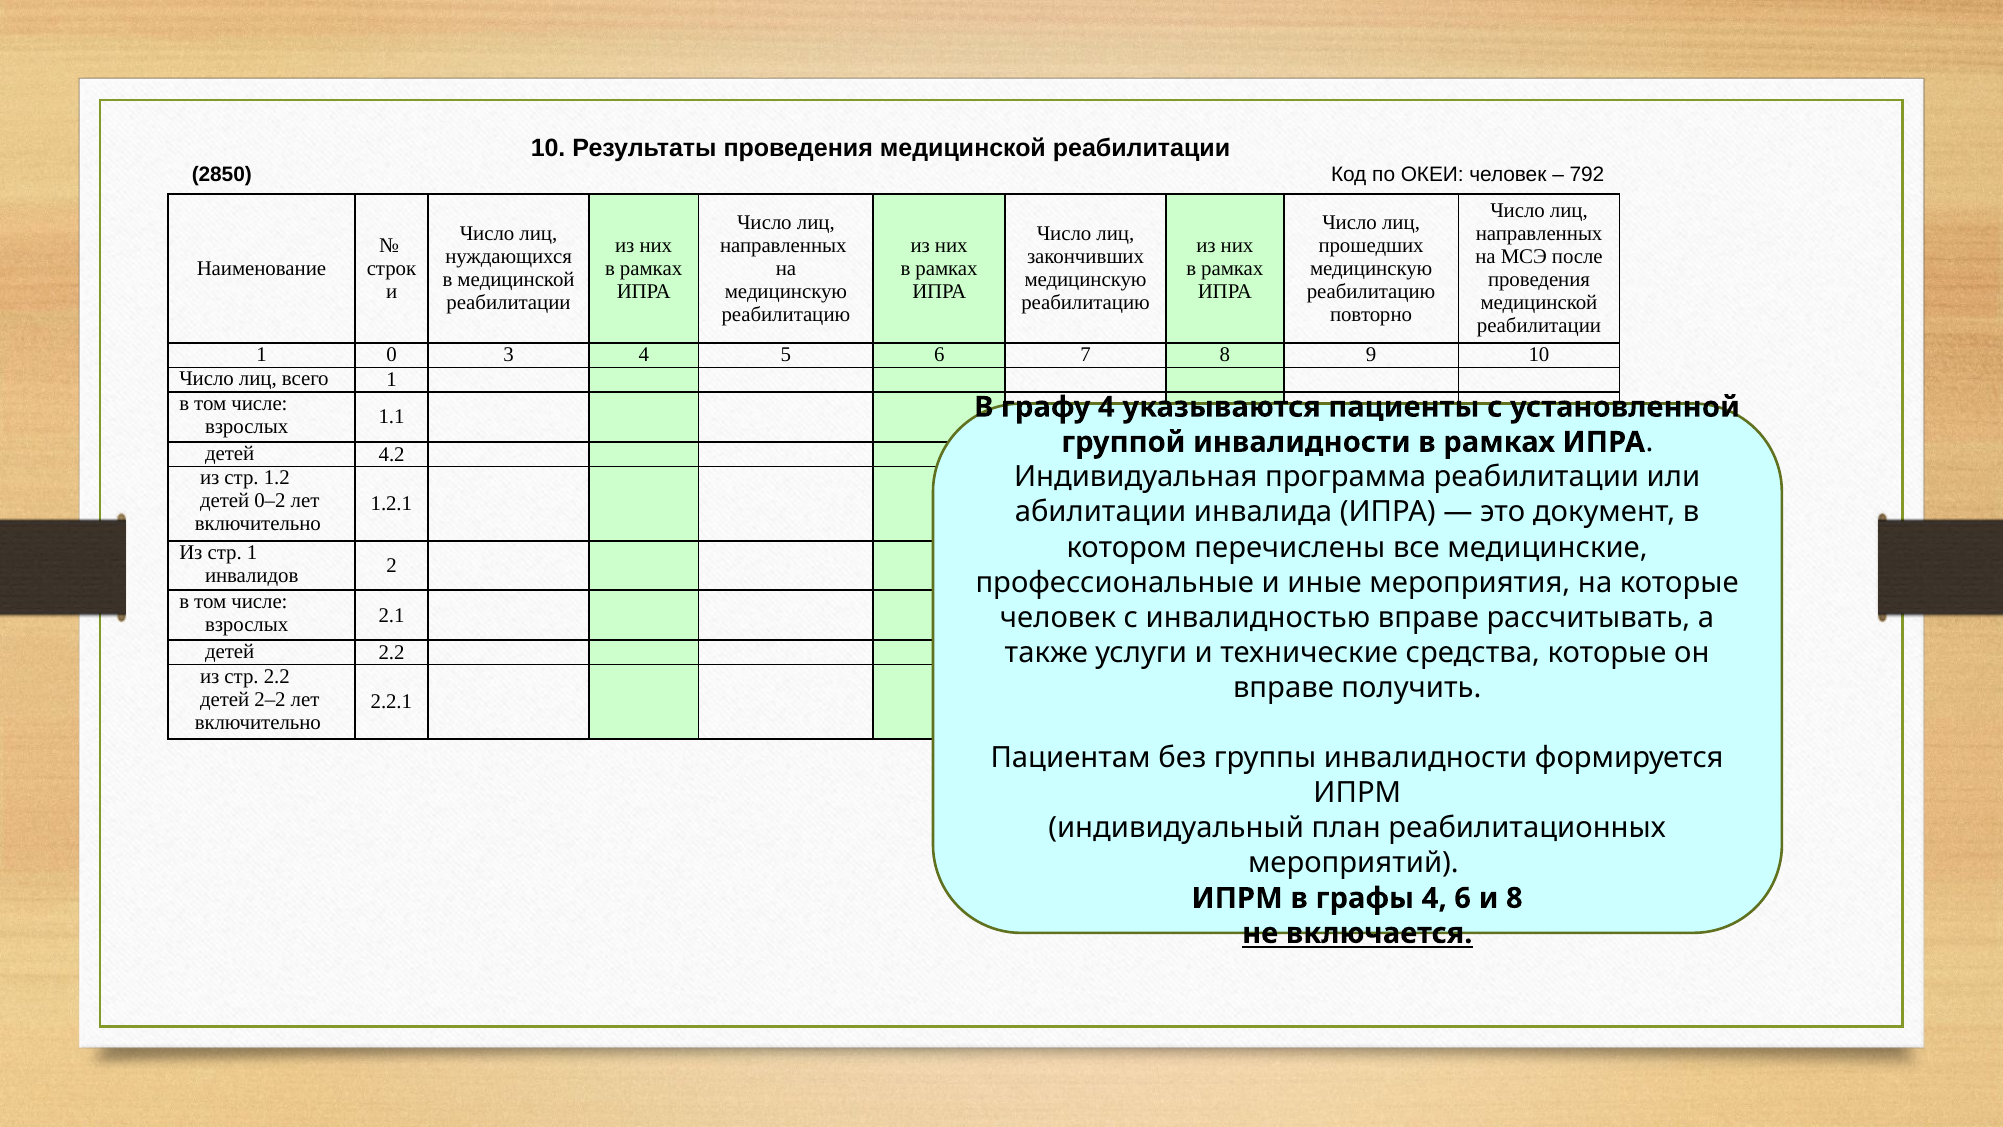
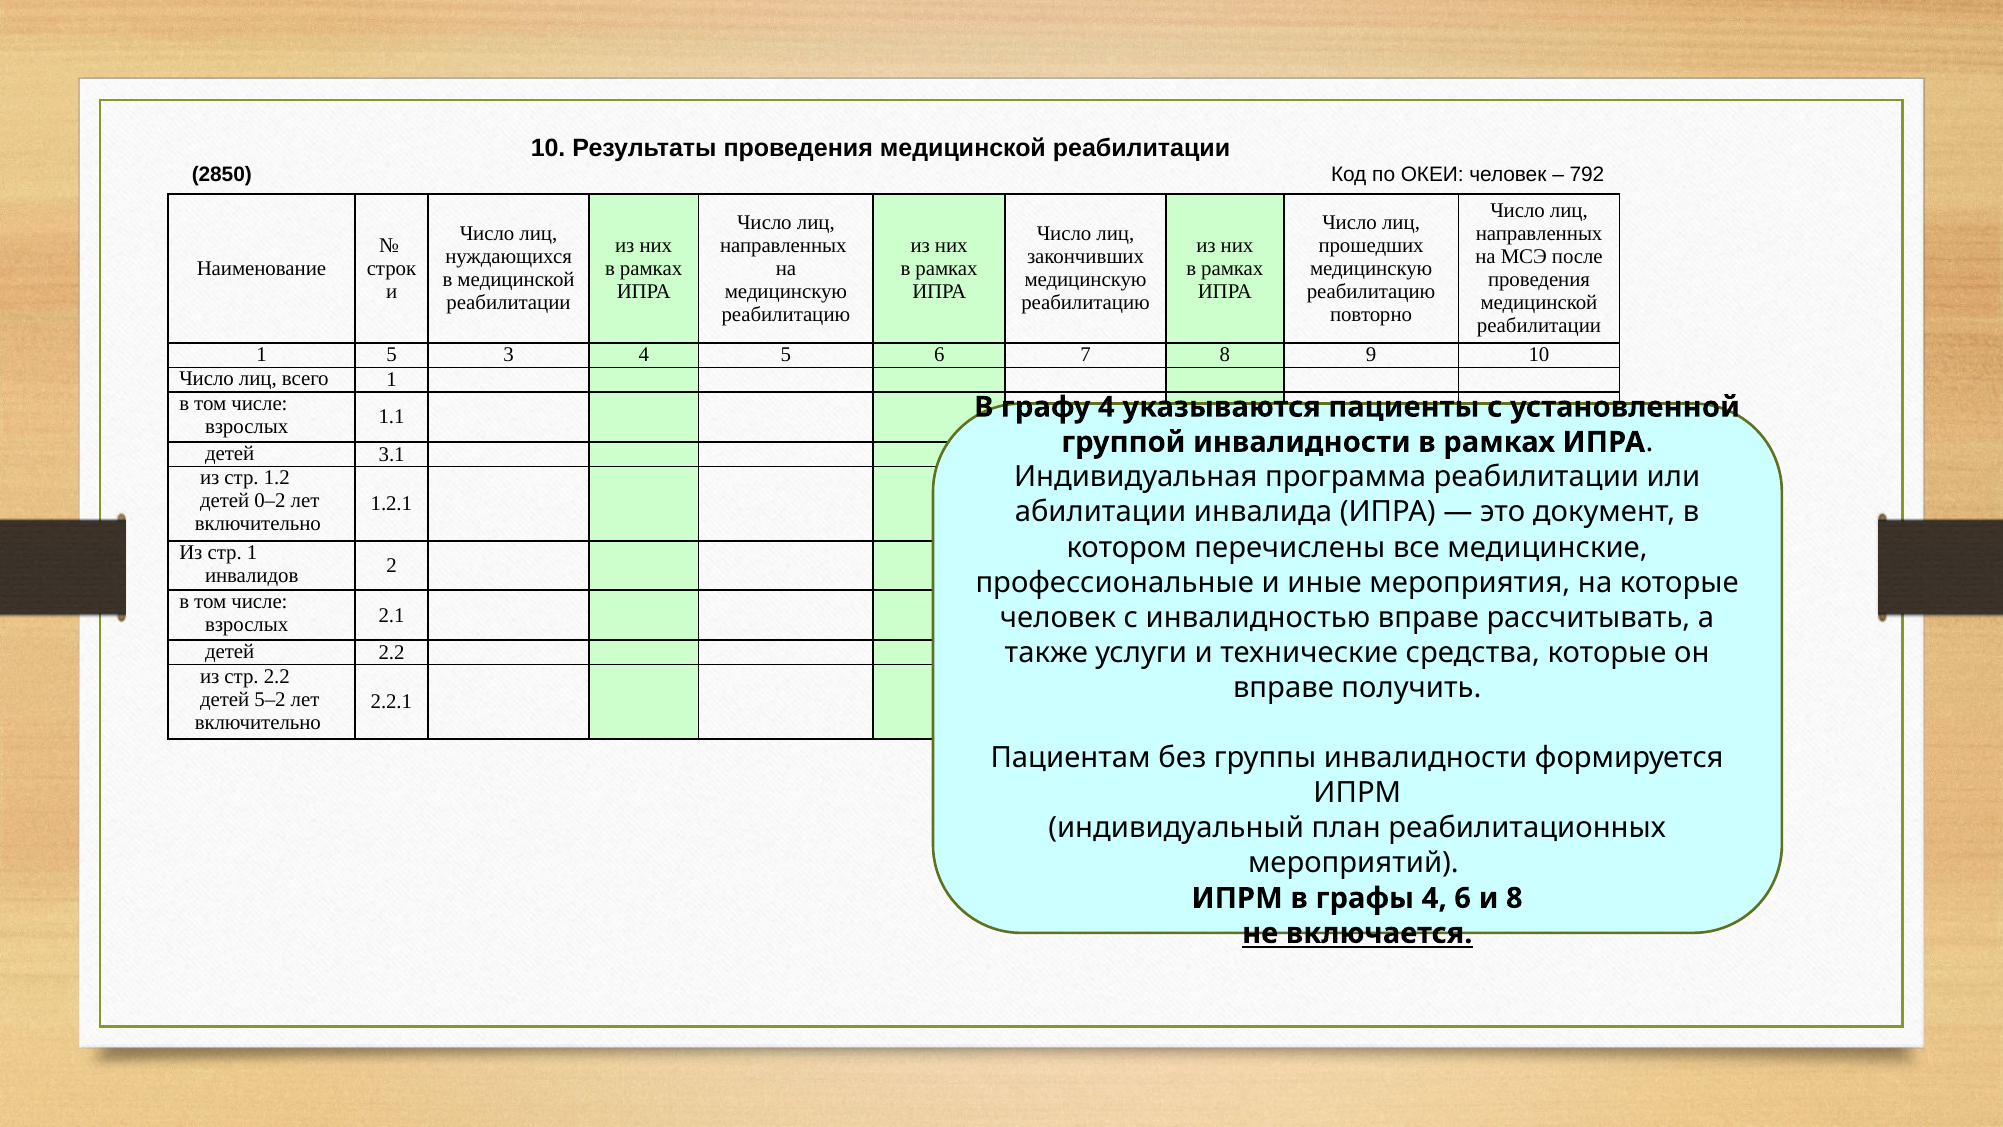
1 0: 0 -> 5
4.2: 4.2 -> 3.1
2–2: 2–2 -> 5–2
